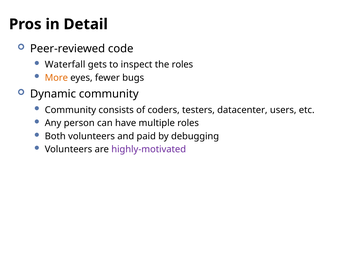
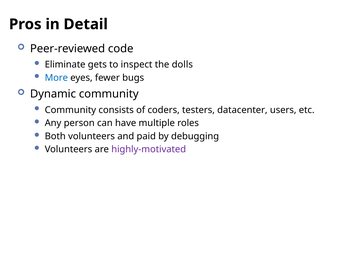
Waterfall: Waterfall -> Eliminate
the roles: roles -> dolls
More colour: orange -> blue
